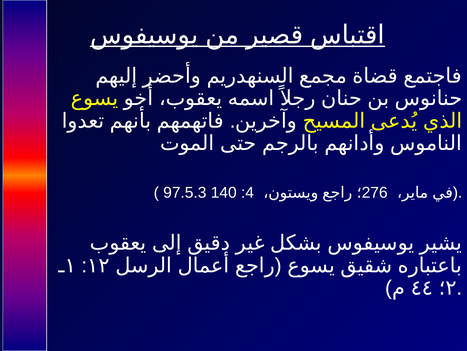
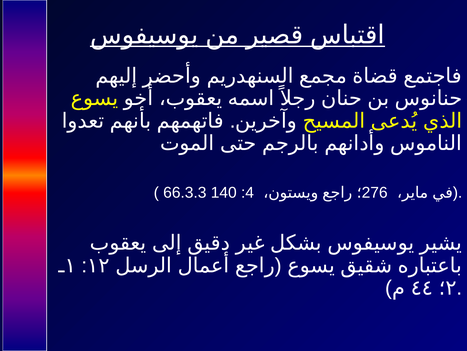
97.5.3: 97.5.3 -> 66.3.3
